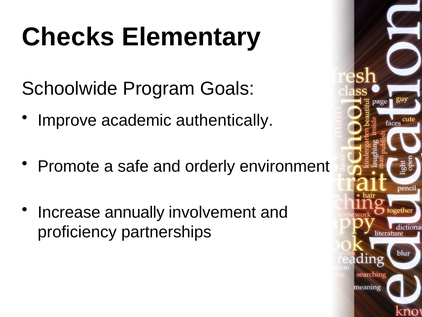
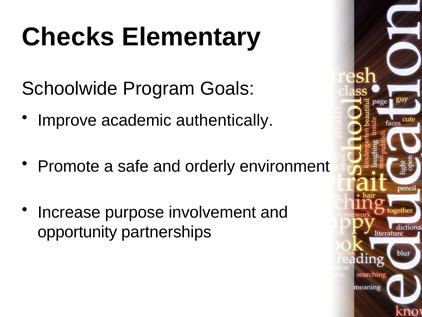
annually: annually -> purpose
proficiency: proficiency -> opportunity
